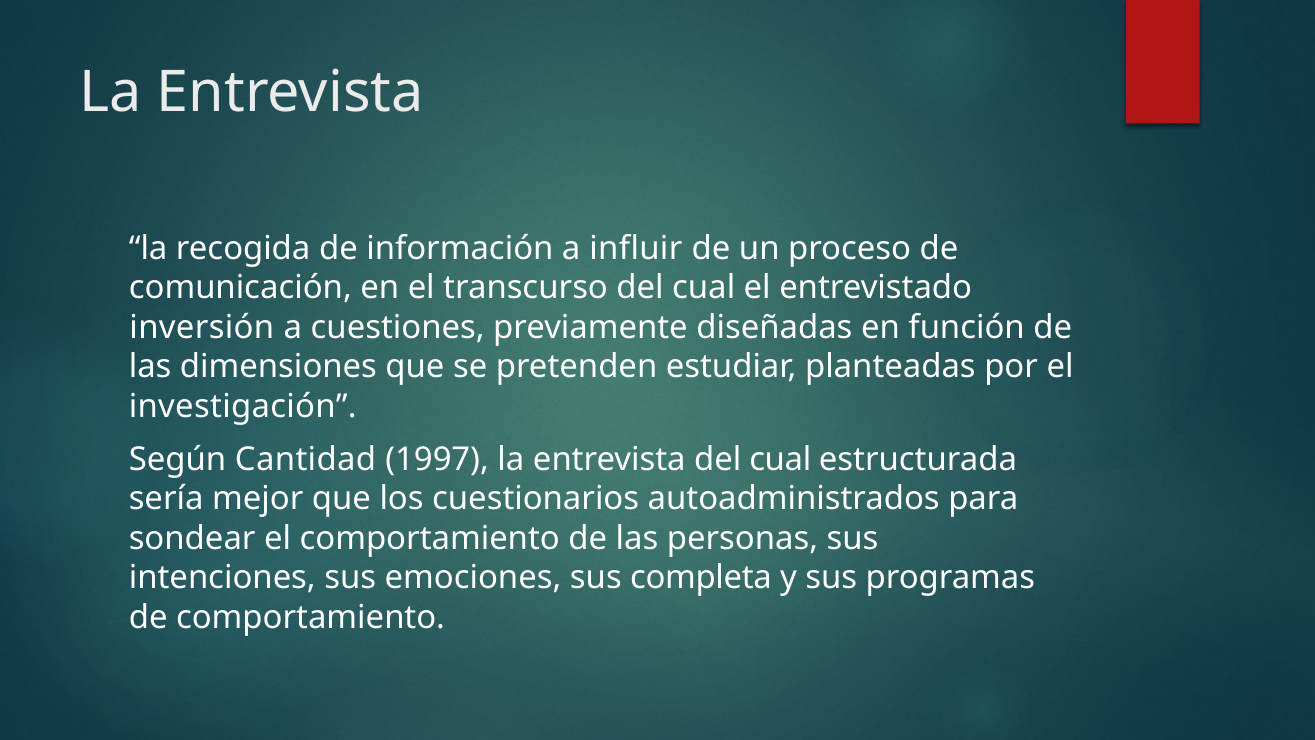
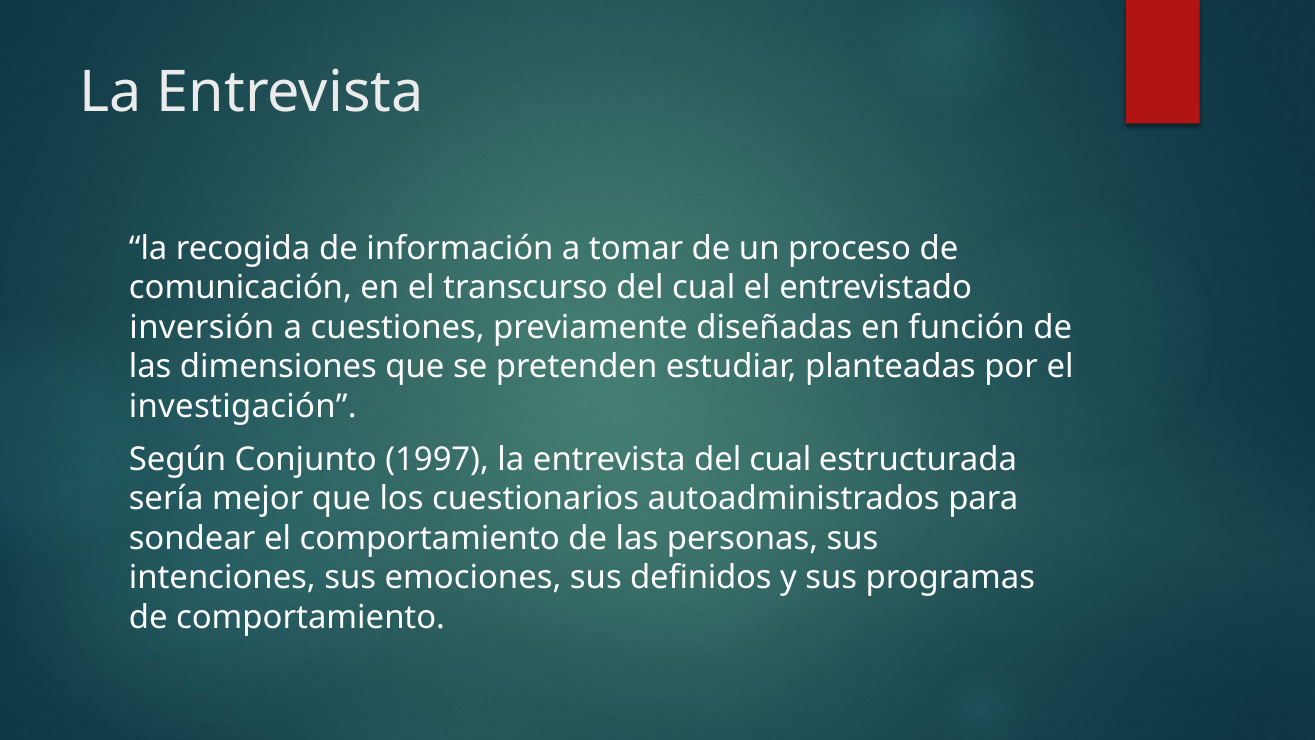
influir: influir -> tomar
Cantidad: Cantidad -> Conjunto
completa: completa -> definidos
